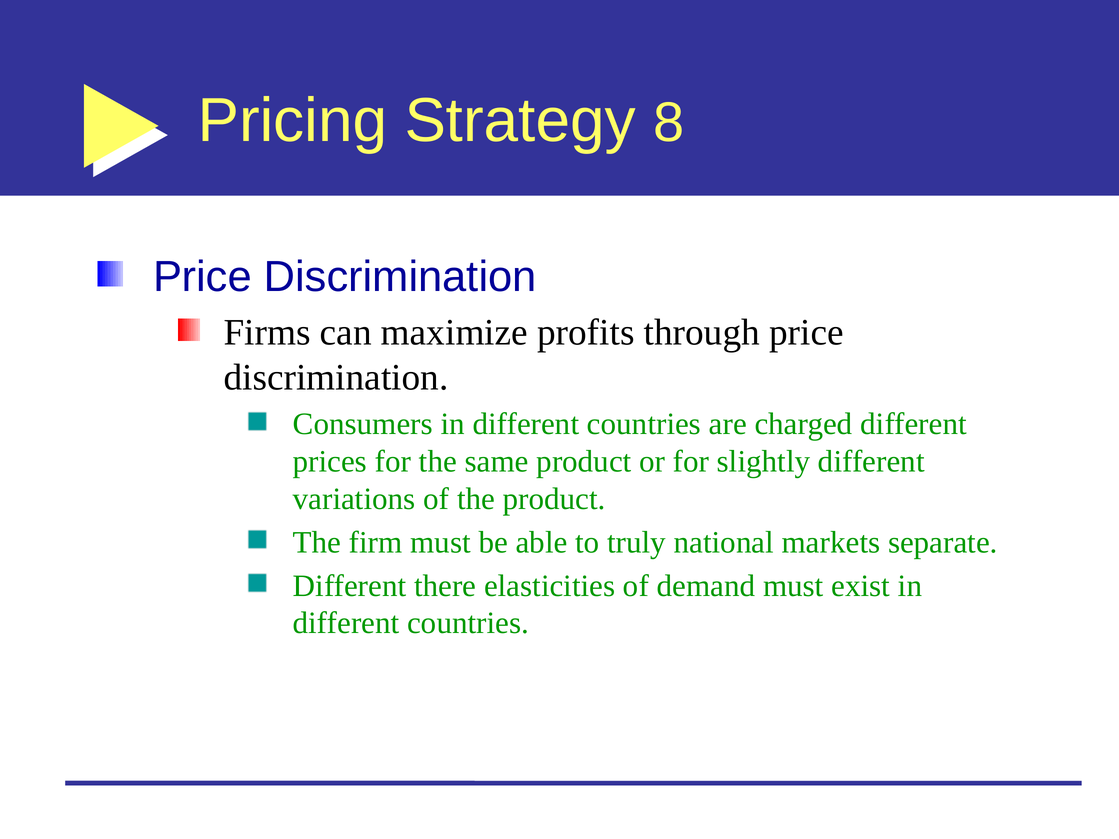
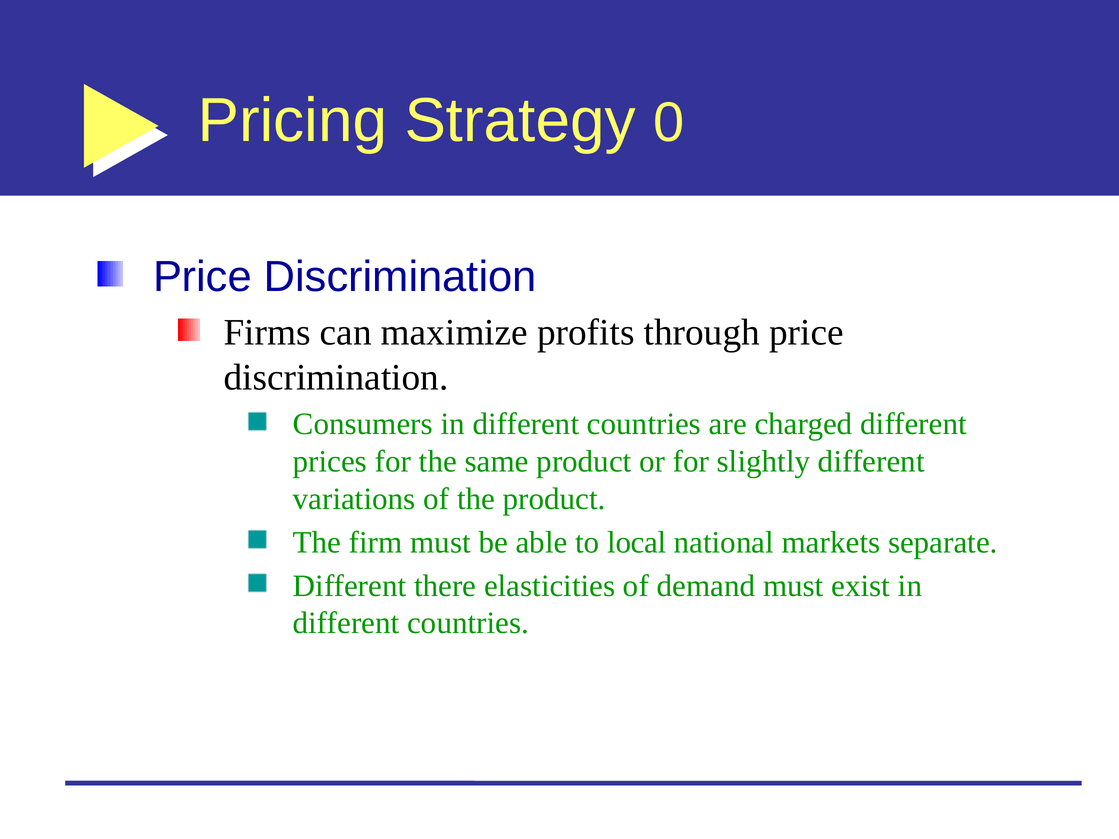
8: 8 -> 0
truly: truly -> local
